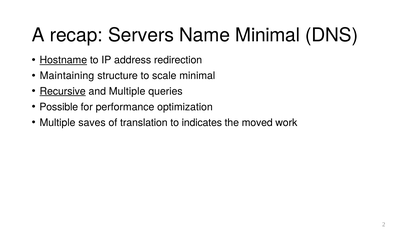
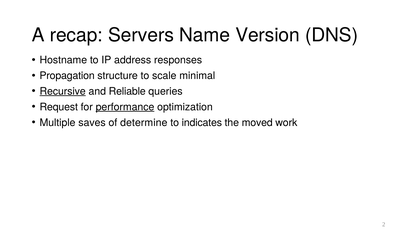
Name Minimal: Minimal -> Version
Hostname underline: present -> none
redirection: redirection -> responses
Maintaining: Maintaining -> Propagation
and Multiple: Multiple -> Reliable
Possible: Possible -> Request
performance underline: none -> present
translation: translation -> determine
